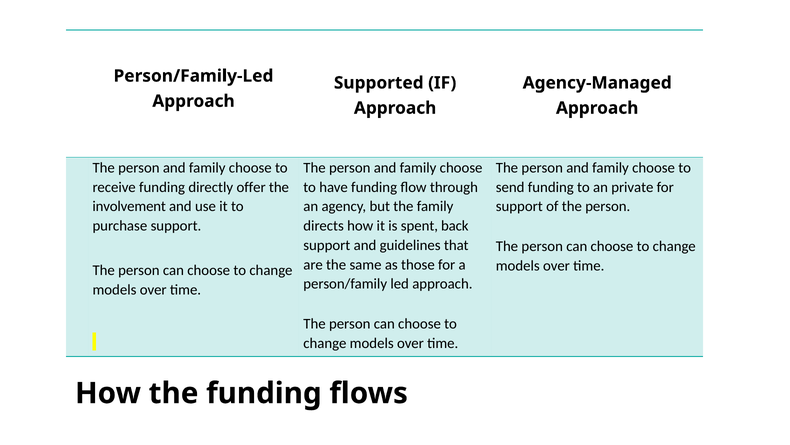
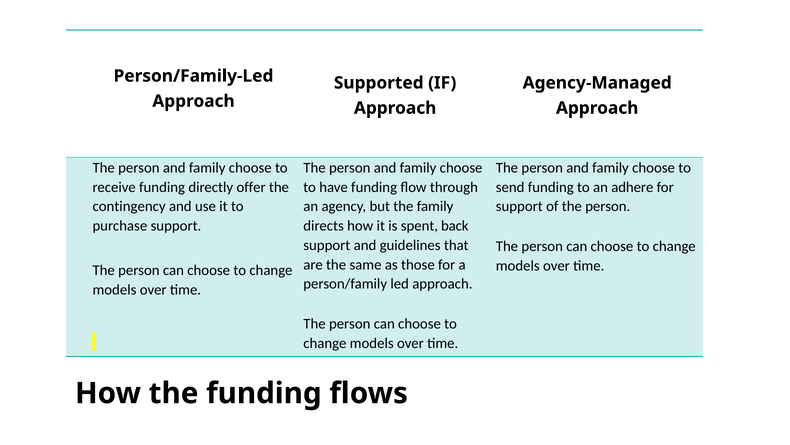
private: private -> adhere
involvement: involvement -> contingency
